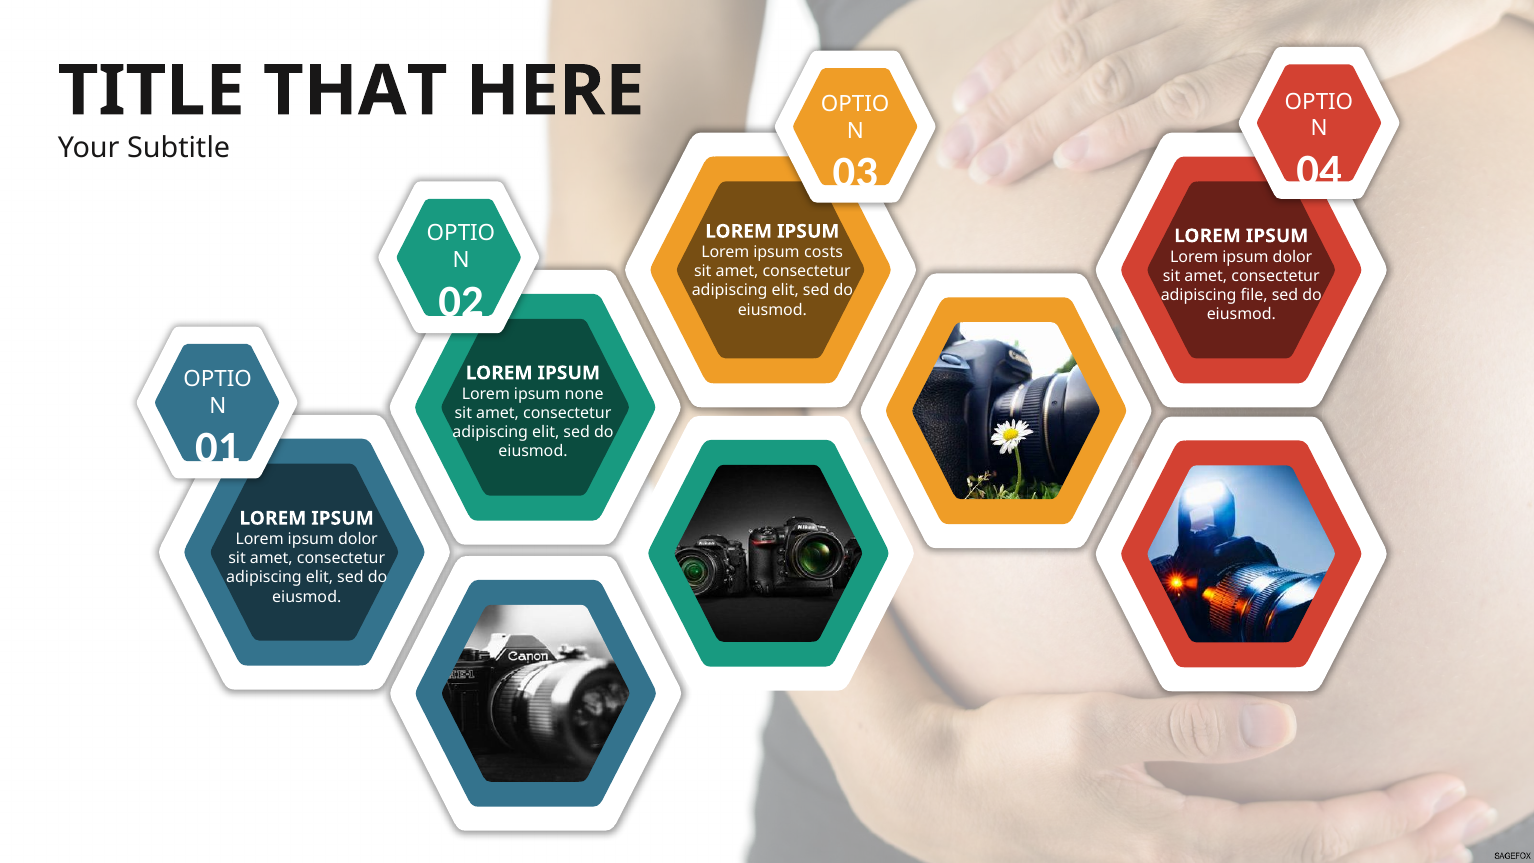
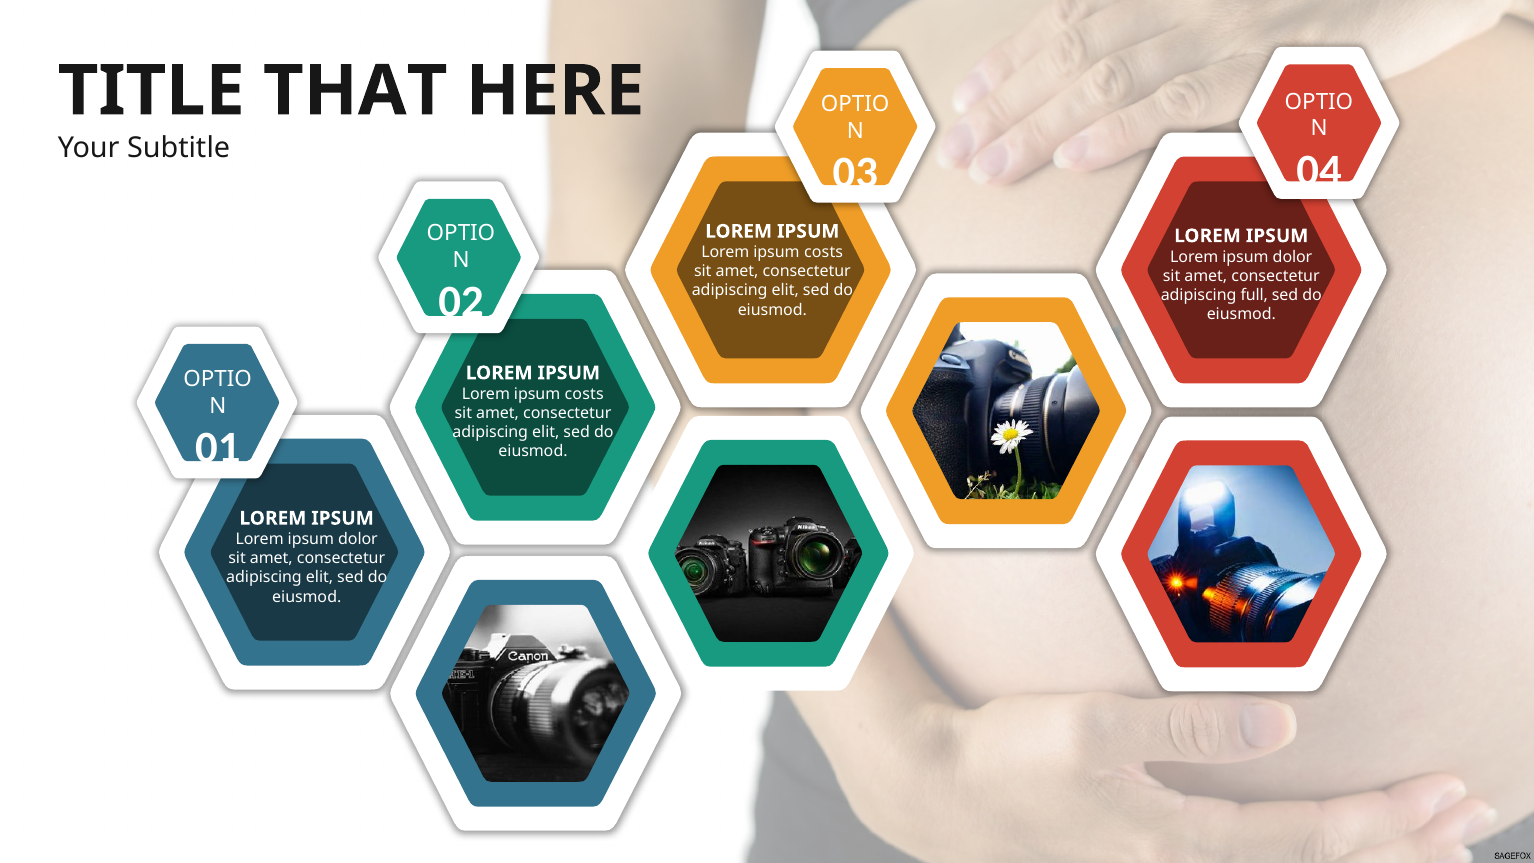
file: file -> full
none at (584, 394): none -> costs
